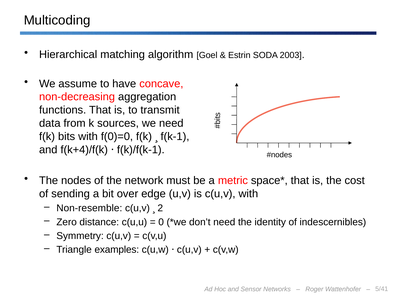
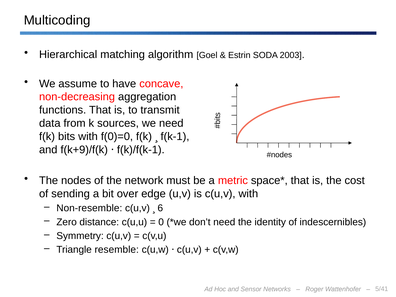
f(k+4)/f(k: f(k+4)/f(k -> f(k+9)/f(k
2: 2 -> 6
examples: examples -> resemble
